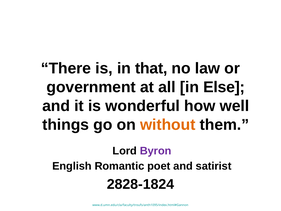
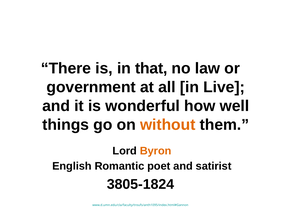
Else: Else -> Live
Byron colour: purple -> orange
2828-1824: 2828-1824 -> 3805-1824
